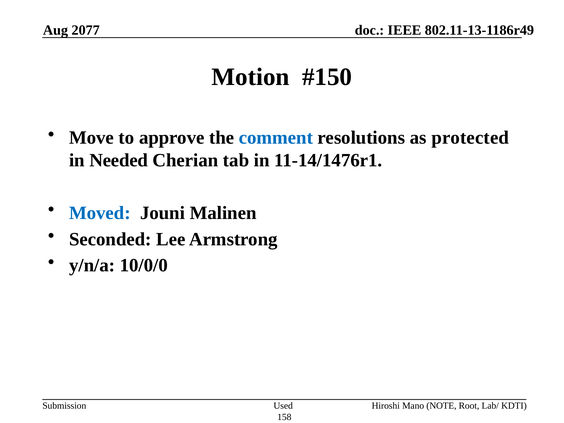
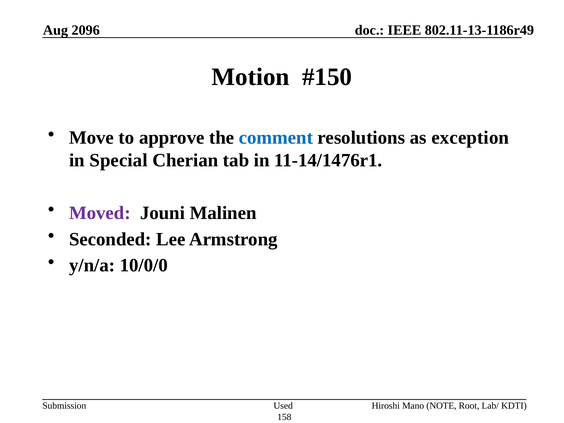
2077: 2077 -> 2096
protected: protected -> exception
Needed: Needed -> Special
Moved colour: blue -> purple
